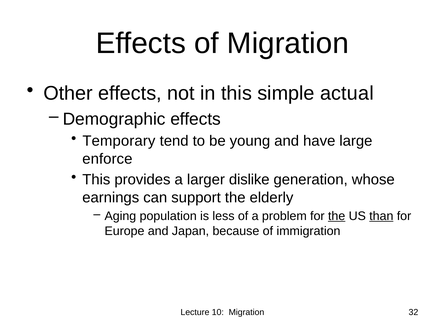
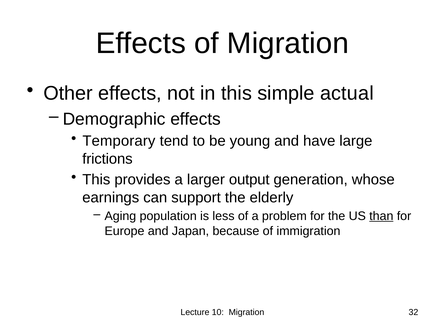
enforce: enforce -> frictions
dislike: dislike -> output
the at (337, 216) underline: present -> none
